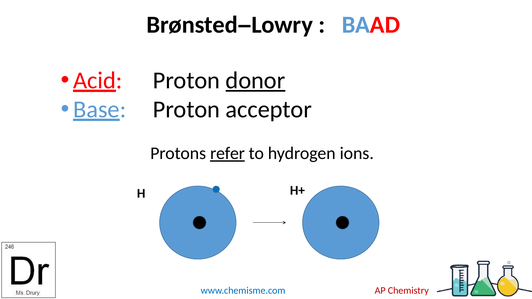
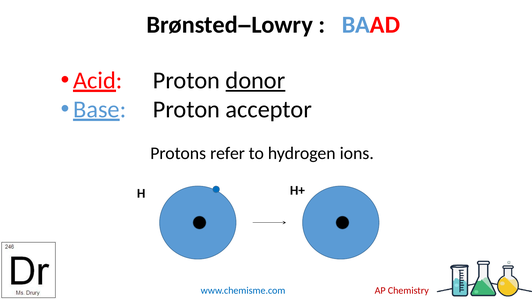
refer underline: present -> none
